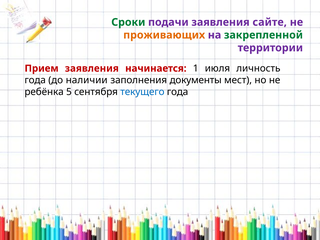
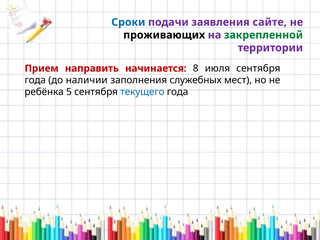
Сроки colour: green -> blue
проживающих colour: orange -> black
Прием заявления: заявления -> направить
1: 1 -> 8
июля личность: личность -> сентября
документы: документы -> служебных
